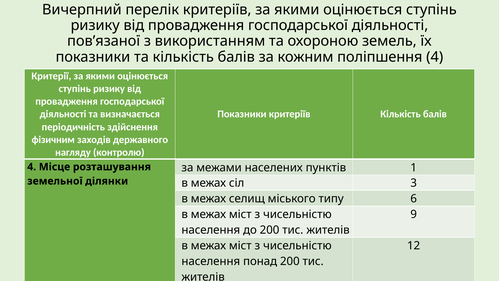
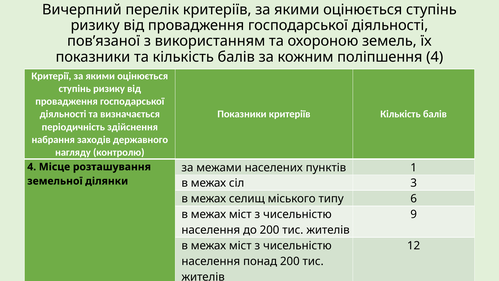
фізичним: фізичним -> набрання
